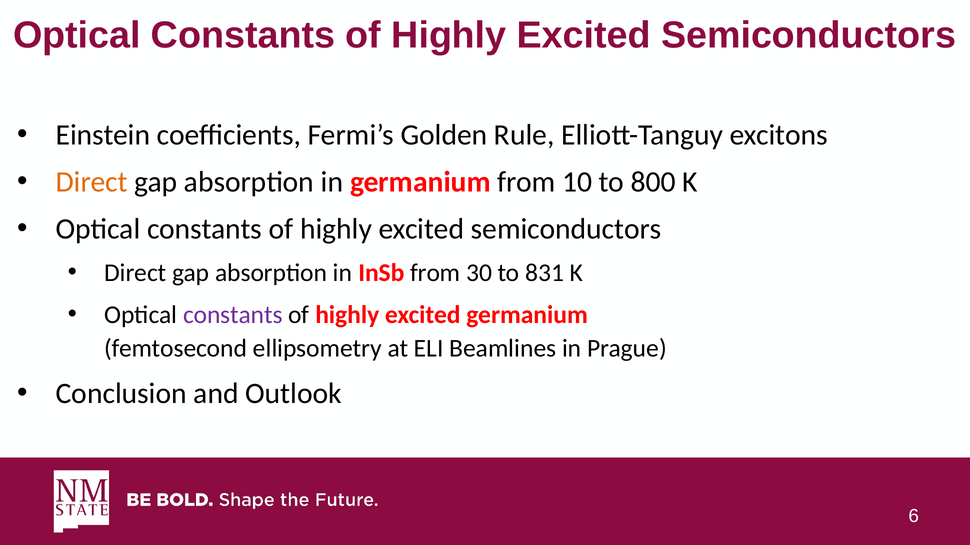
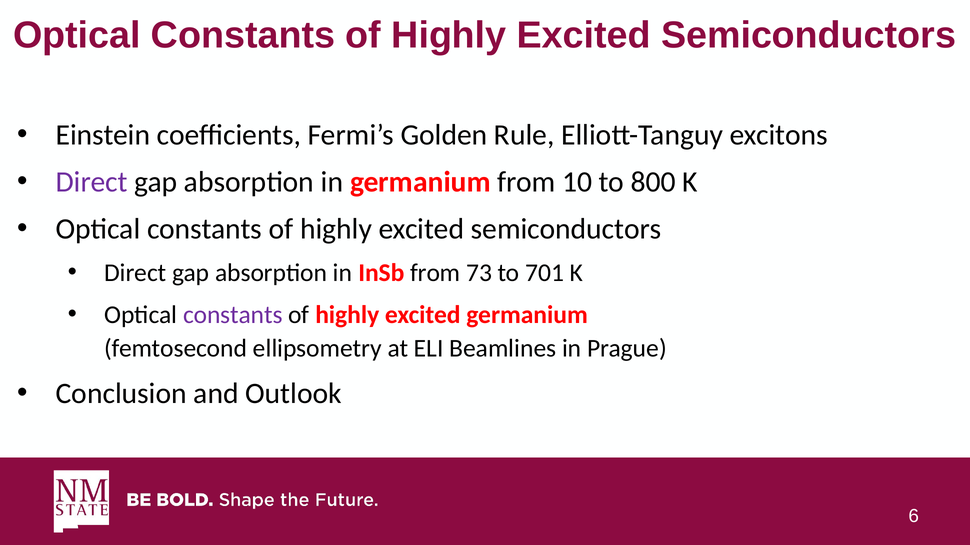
Direct at (92, 182) colour: orange -> purple
30: 30 -> 73
831: 831 -> 701
